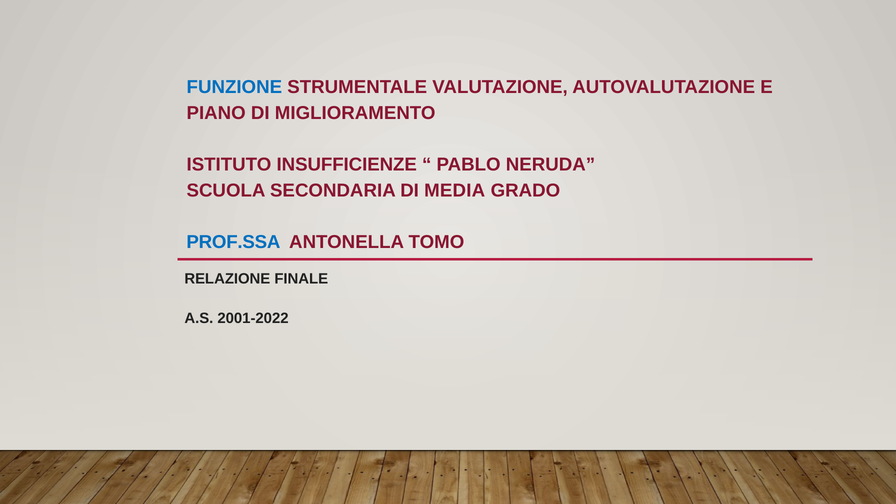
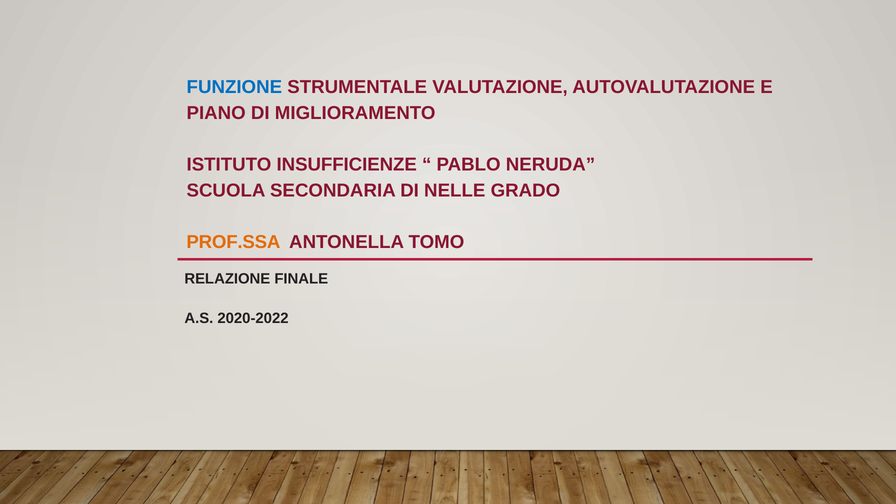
MEDIA: MEDIA -> NELLE
PROF.SSA colour: blue -> orange
2001-2022: 2001-2022 -> 2020-2022
